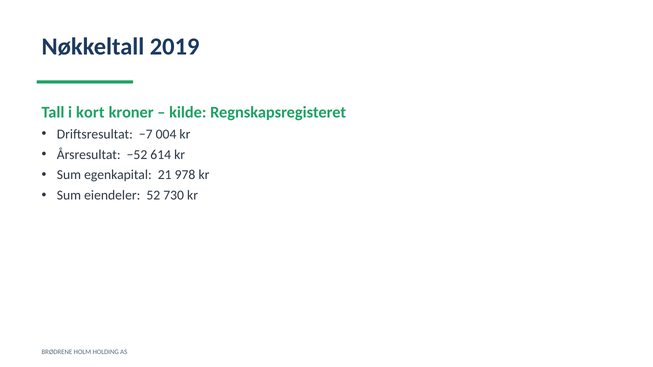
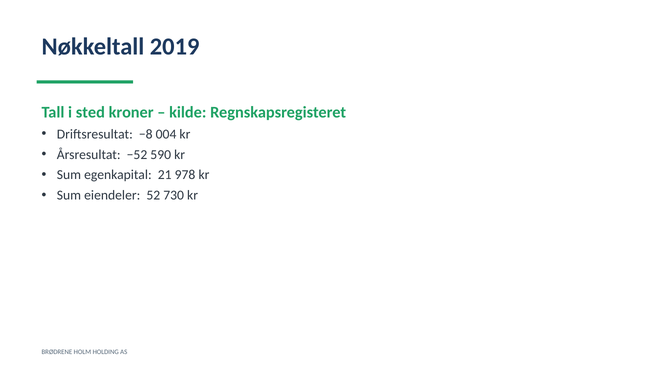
kort: kort -> sted
−7: −7 -> −8
614: 614 -> 590
